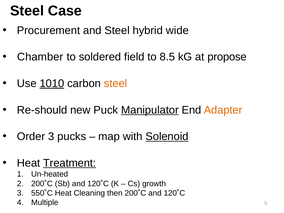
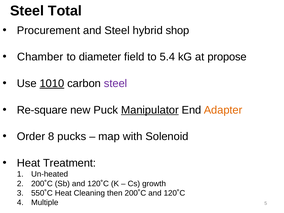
Case: Case -> Total
wide: wide -> shop
soldered: soldered -> diameter
8.5: 8.5 -> 5.4
steel at (116, 83) colour: orange -> purple
Re-should: Re-should -> Re-square
Order 3: 3 -> 8
Solenoid underline: present -> none
Treatment underline: present -> none
